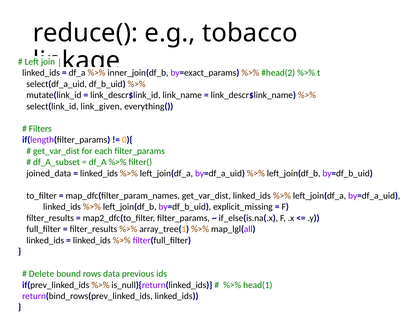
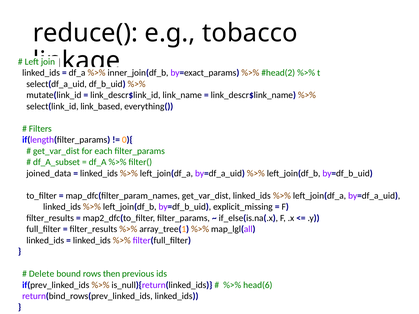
link_given: link_given -> link_based
data: data -> then
head(1: head(1 -> head(6
